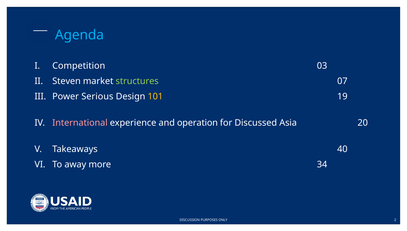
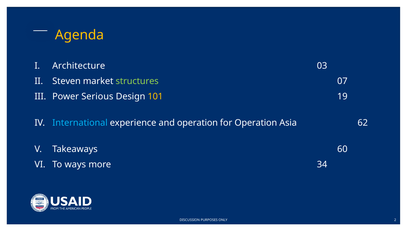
Agenda colour: light blue -> yellow
Competition: Competition -> Architecture
International colour: pink -> light blue
for Discussed: Discussed -> Operation
20: 20 -> 62
40: 40 -> 60
away: away -> ways
